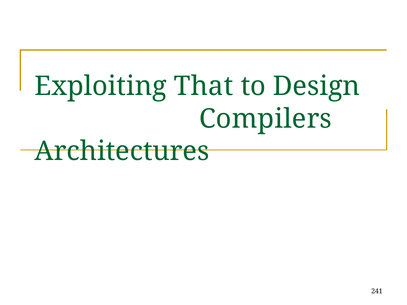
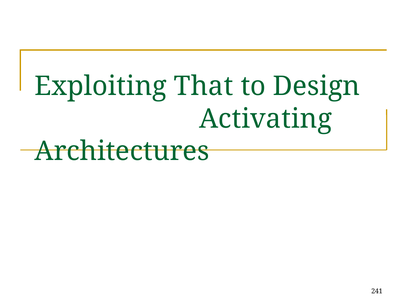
Compilers: Compilers -> Activating
